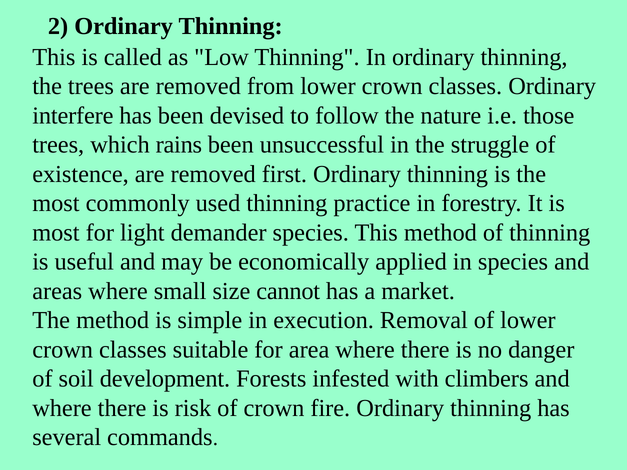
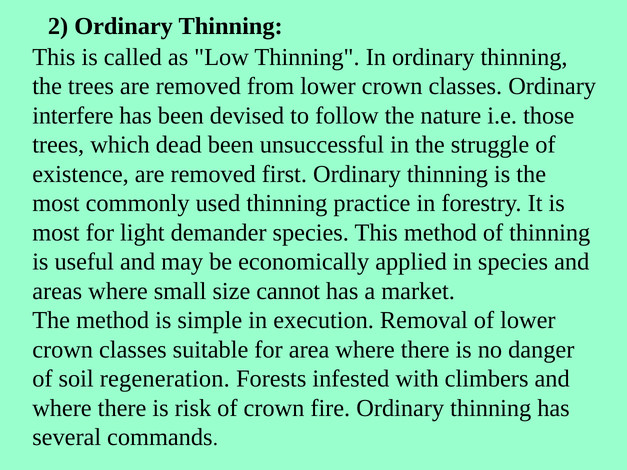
rains: rains -> dead
development: development -> regeneration
